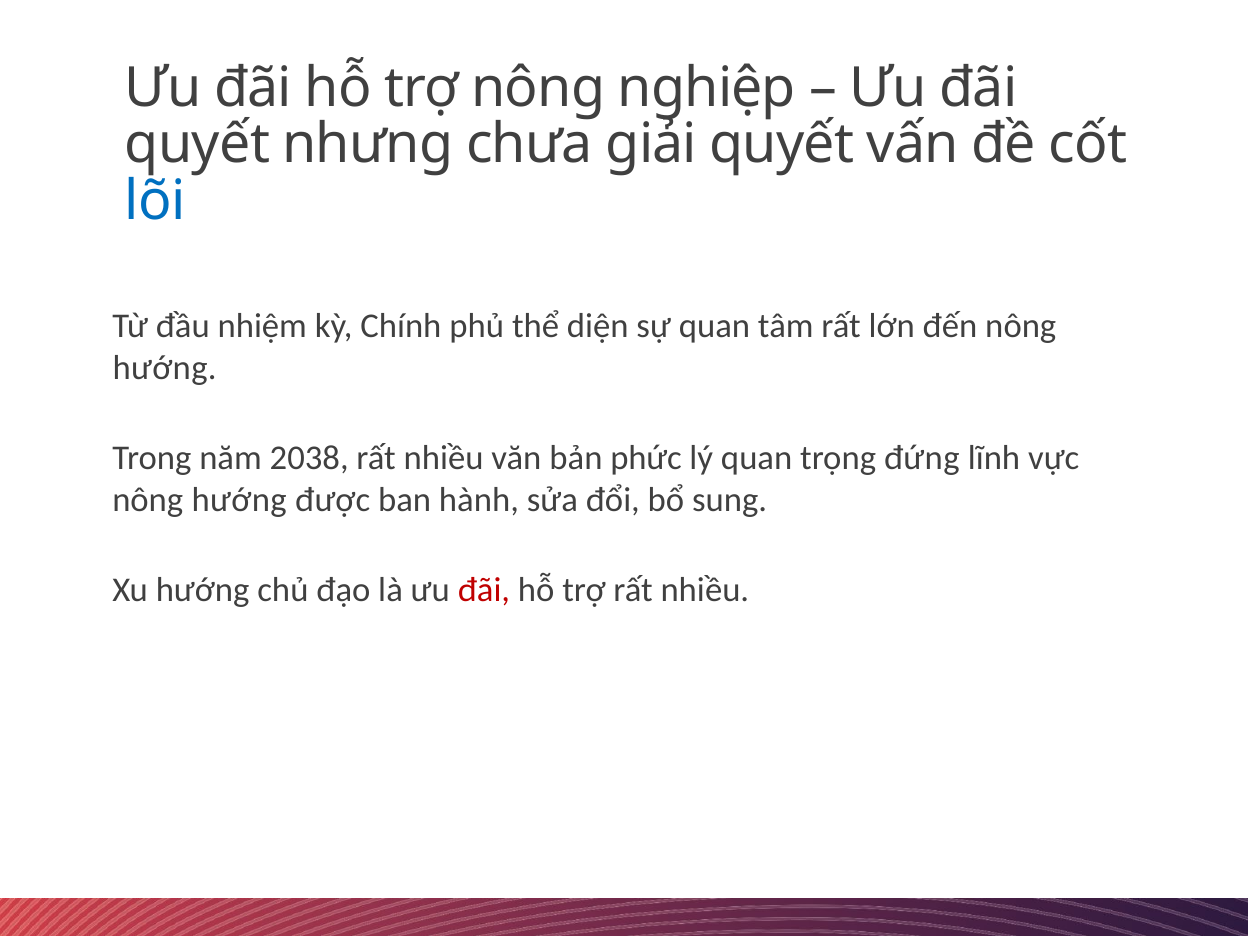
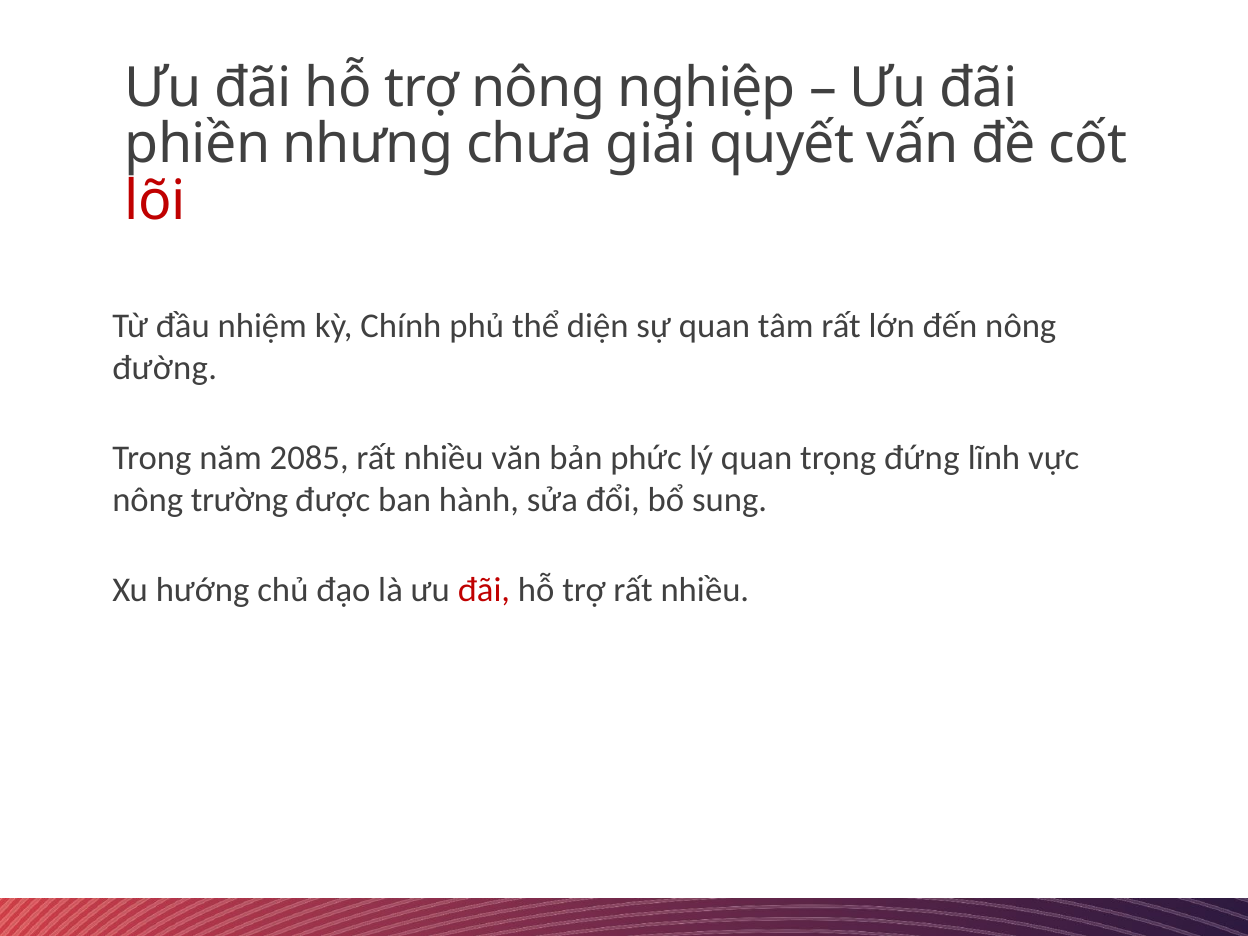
quyết at (198, 145): quyết -> phiền
lõi colour: blue -> red
hướng at (165, 368): hướng -> đường
2038: 2038 -> 2085
hướng at (239, 500): hướng -> trường
